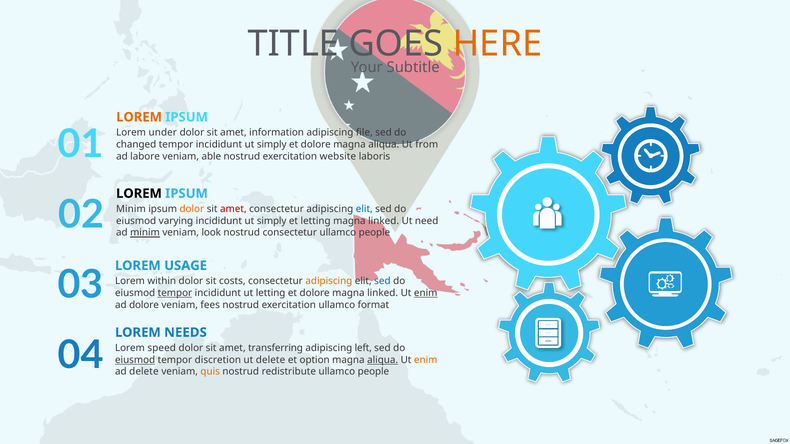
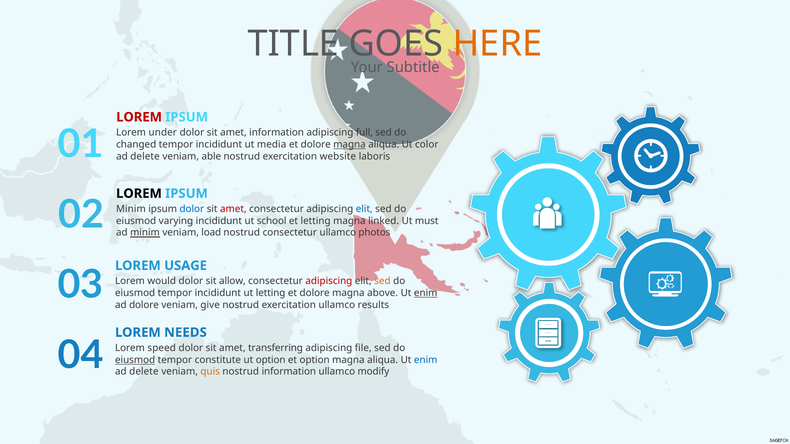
LOREM at (139, 117) colour: orange -> red
file: file -> full
tempor incididunt ut simply: simply -> media
magna at (349, 145) underline: none -> present
from: from -> color
labore at (145, 156): labore -> delete
dolor at (192, 209) colour: orange -> blue
simply at (272, 221): simply -> school
need: need -> must
look: look -> load
people at (374, 233): people -> photos
within: within -> would
costs: costs -> allow
adipiscing at (329, 281) colour: orange -> red
sed at (382, 281) colour: blue -> orange
tempor at (175, 293) underline: present -> none
dolore magna linked: linked -> above
fees: fees -> give
format: format -> results
left: left -> file
discretion: discretion -> constitute
ut delete: delete -> option
aliqua at (383, 360) underline: present -> none
enim at (426, 360) colour: orange -> blue
nostrud redistribute: redistribute -> information
people at (373, 372): people -> modify
